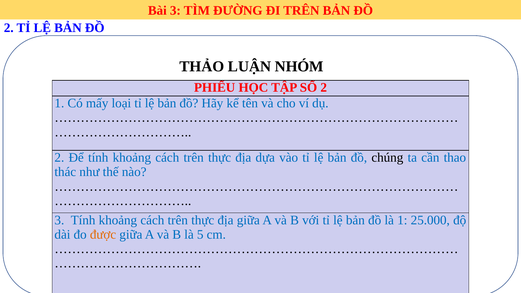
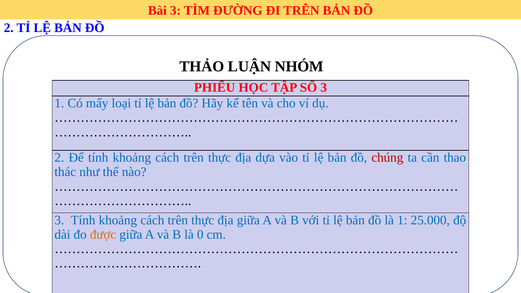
SỐ 2: 2 -> 3
chúng colour: black -> red
5: 5 -> 0
